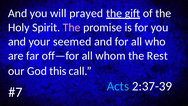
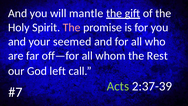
prayed: prayed -> mantle
this: this -> left
Acts colour: light blue -> light green
